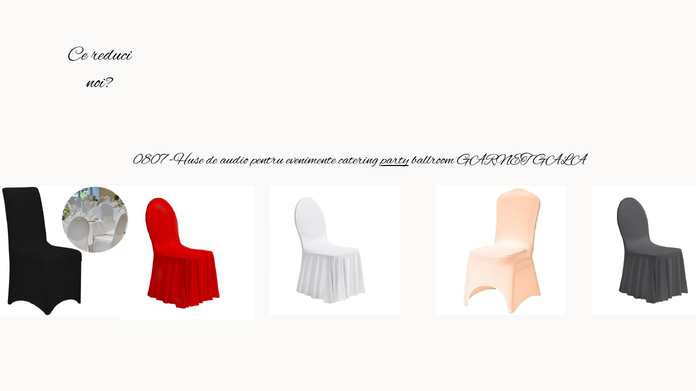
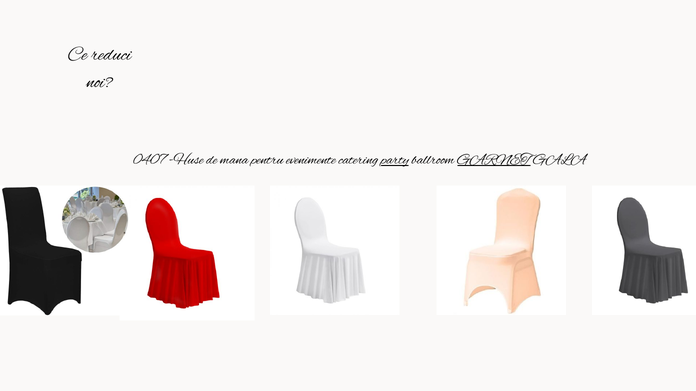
0807: 0807 -> 0407
audio: audio -> mana
GARNET underline: none -> present
